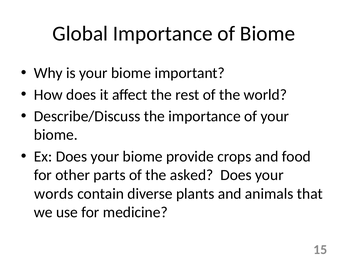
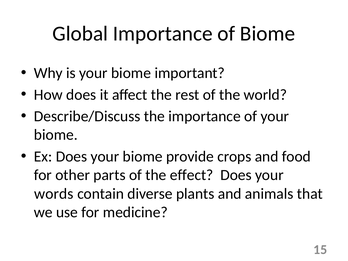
asked: asked -> effect
